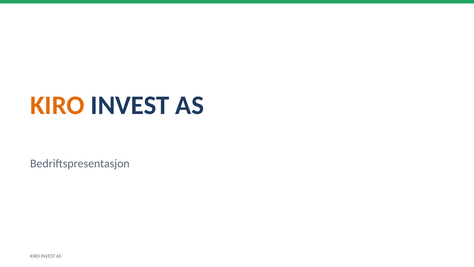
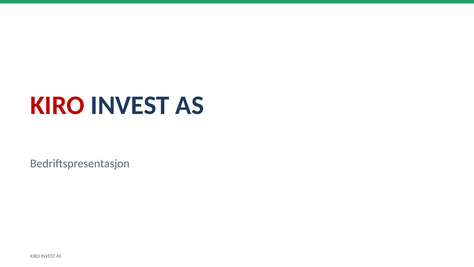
KIRO at (57, 105) colour: orange -> red
